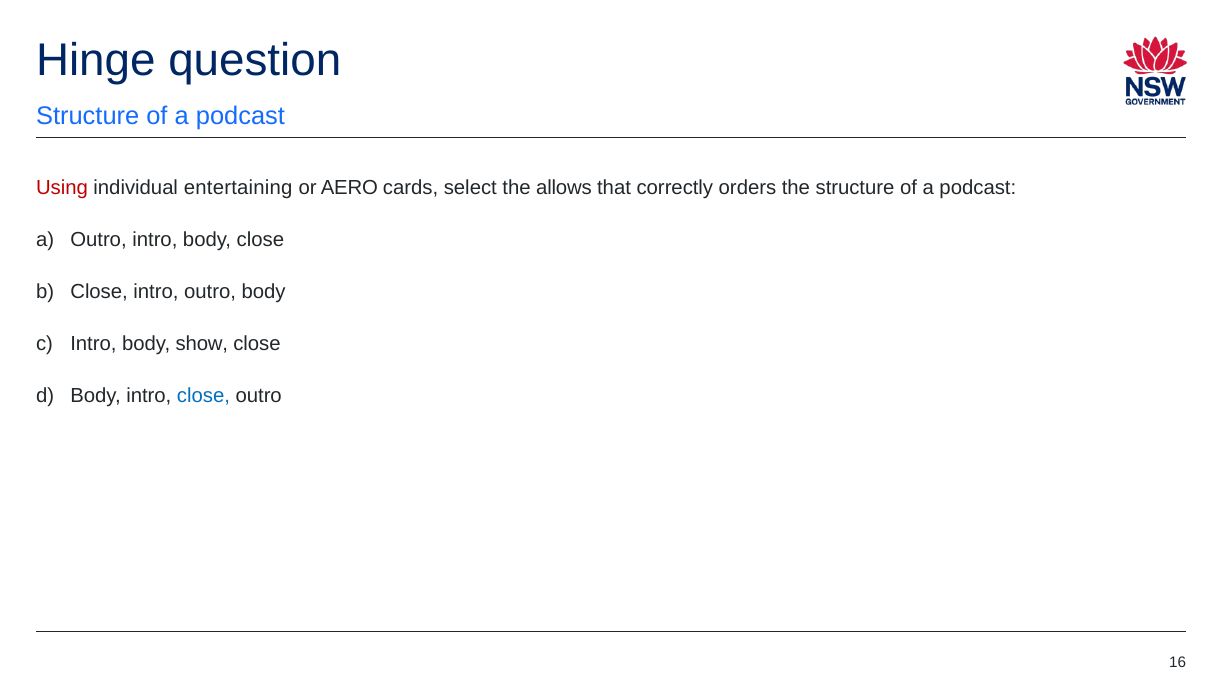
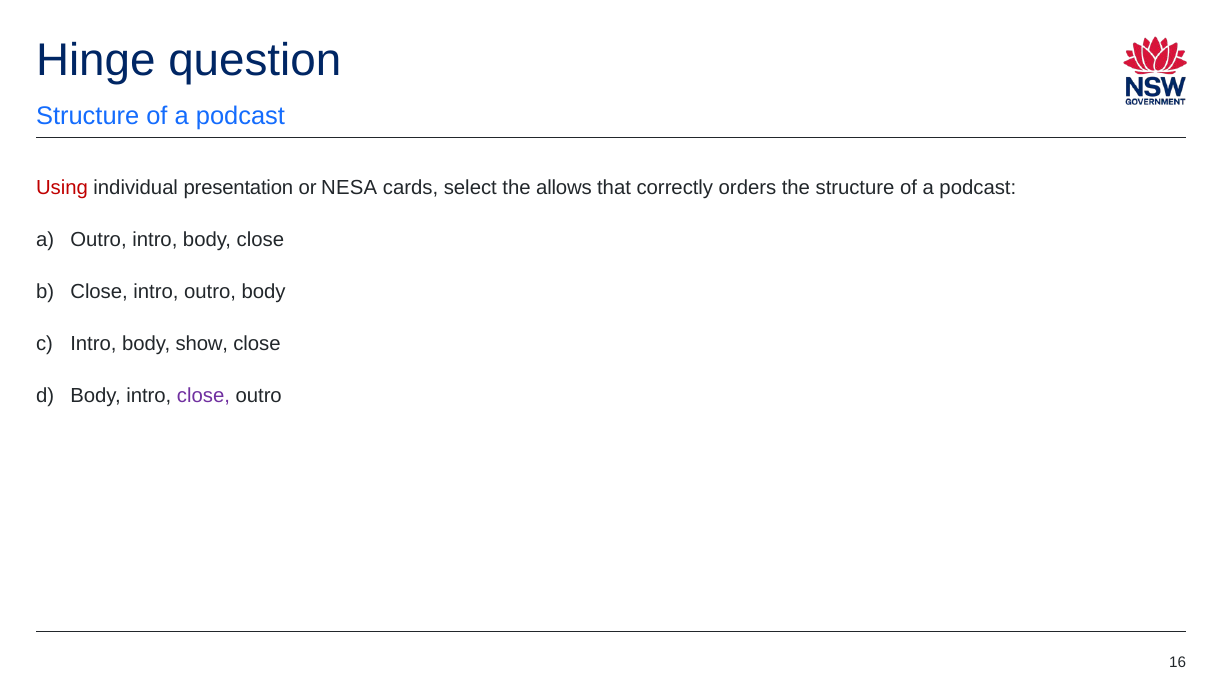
entertaining: entertaining -> presentation
AERO: AERO -> NESA
close at (203, 395) colour: blue -> purple
